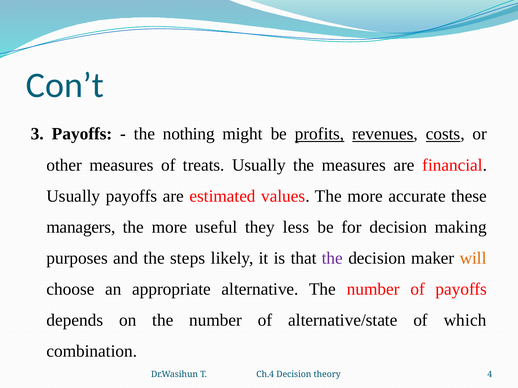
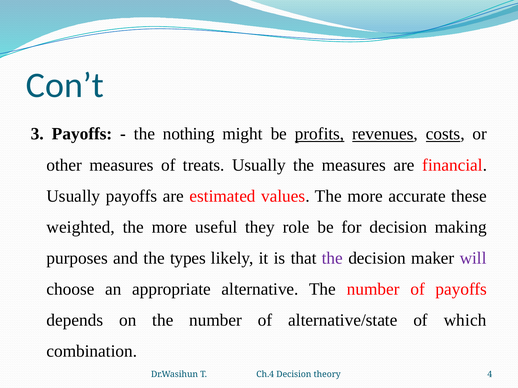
managers: managers -> weighted
less: less -> role
steps: steps -> types
will colour: orange -> purple
